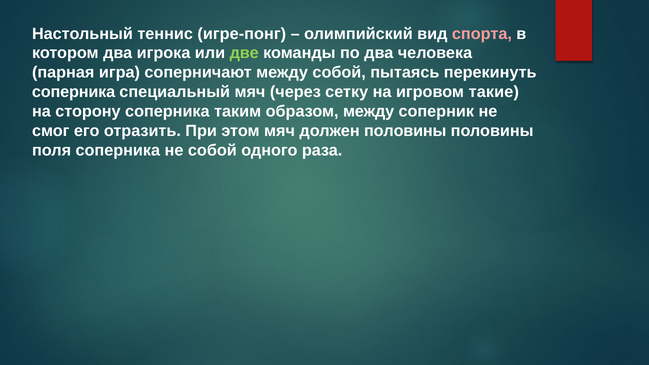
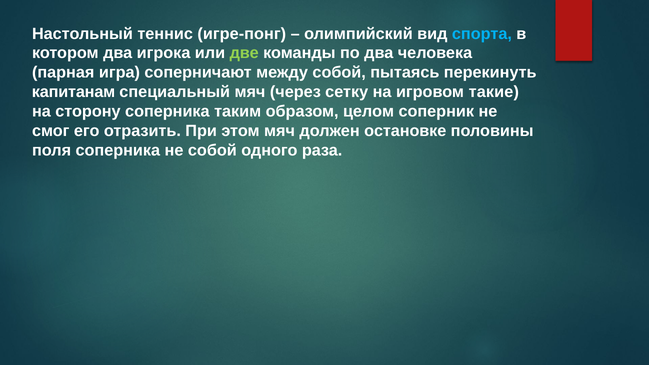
спорта colour: pink -> light blue
соперника at (74, 92): соперника -> капитанам
образом между: между -> целом
должен половины: половины -> остановке
